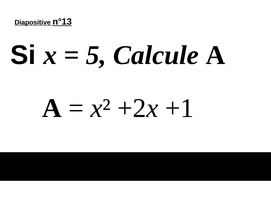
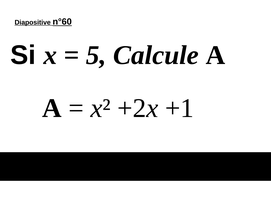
n°13: n°13 -> n°60
